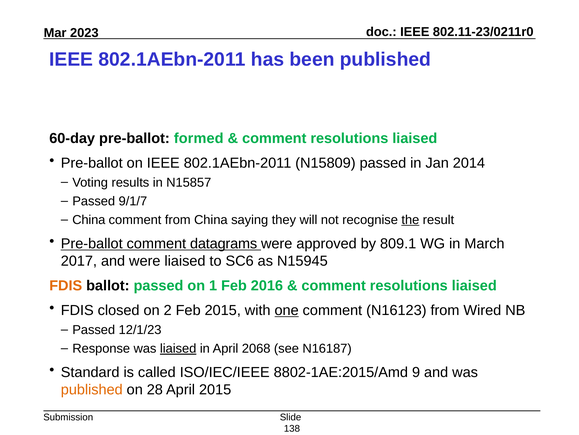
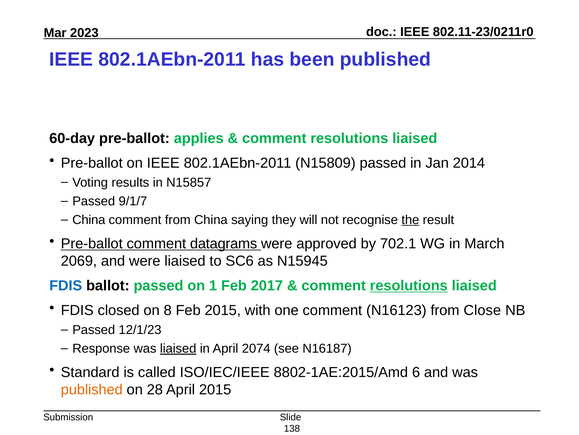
formed: formed -> applies
809.1: 809.1 -> 702.1
2017: 2017 -> 2069
FDIS at (66, 285) colour: orange -> blue
2016: 2016 -> 2017
resolutions at (409, 285) underline: none -> present
2: 2 -> 8
one underline: present -> none
Wired: Wired -> Close
2068: 2068 -> 2074
9: 9 -> 6
